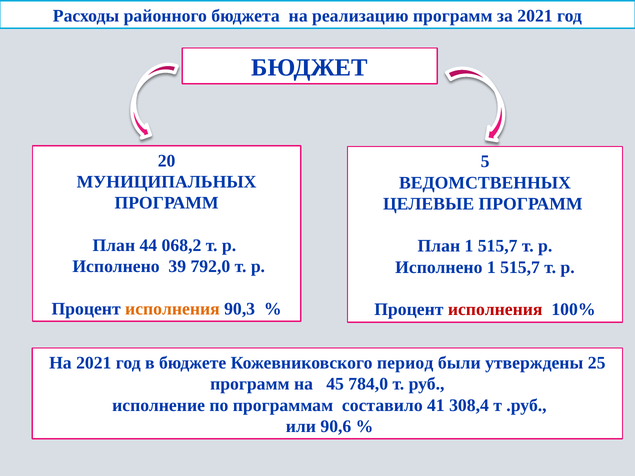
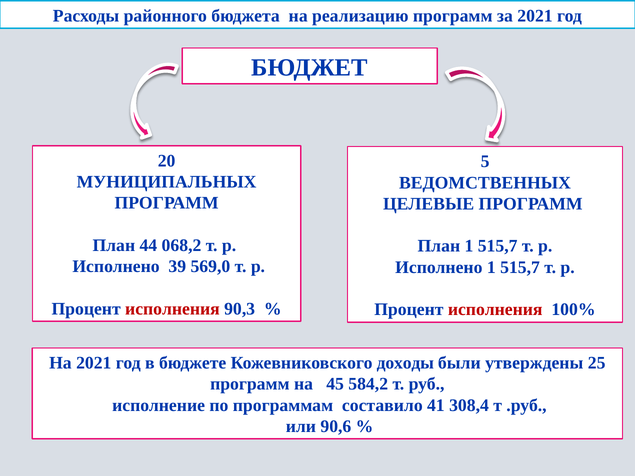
792,0: 792,0 -> 569,0
исполнения at (172, 309) colour: orange -> red
период: период -> доходы
784,0: 784,0 -> 584,2
